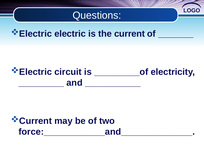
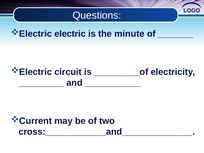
current: current -> minute
force:____________and______________: force:____________and______________ -> cross:____________and______________
